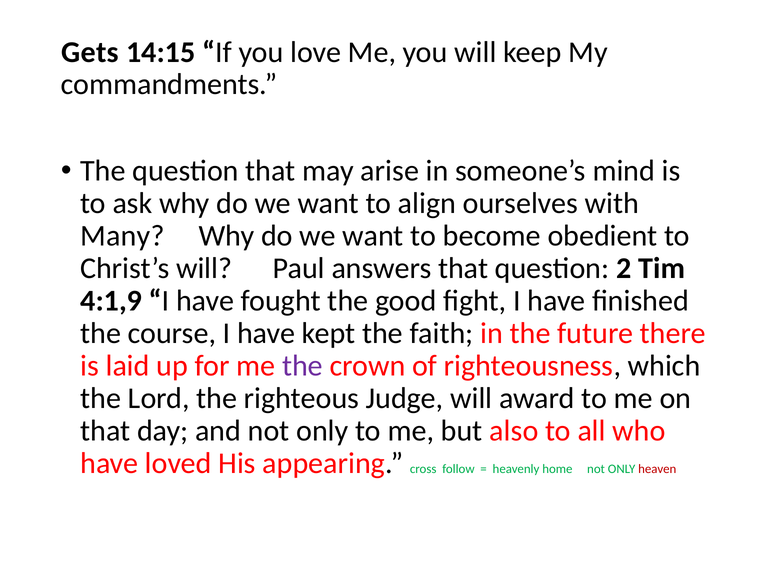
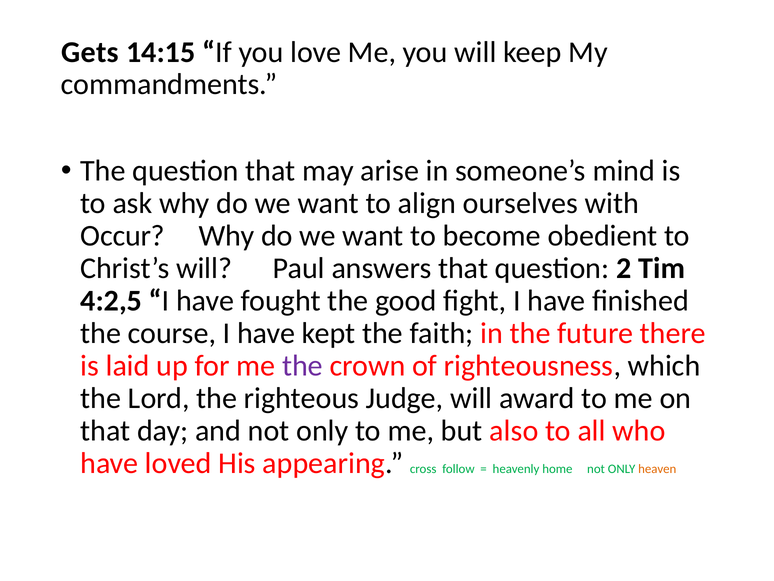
Many: Many -> Occur
4:1,9: 4:1,9 -> 4:2,5
heaven colour: red -> orange
